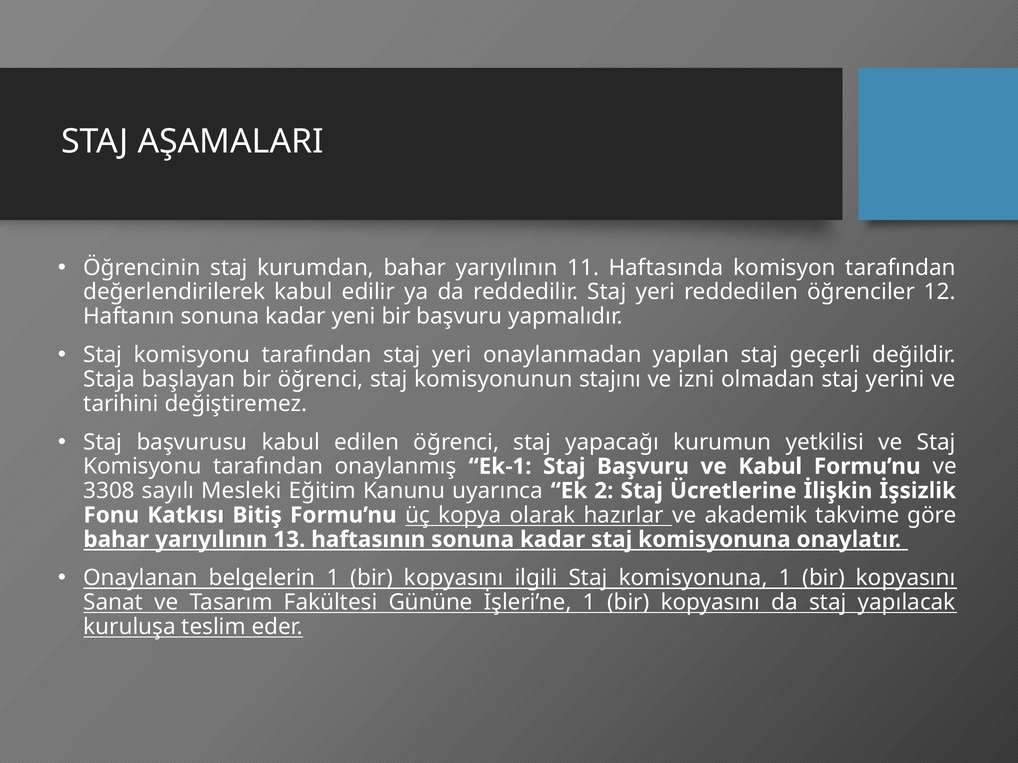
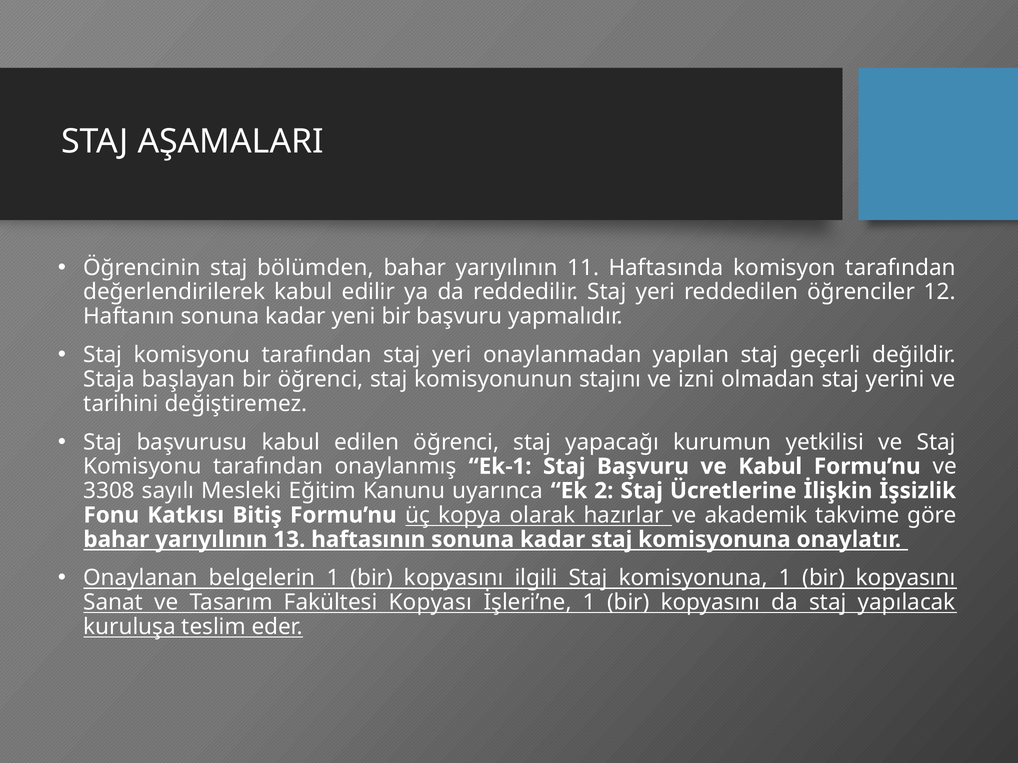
kurumdan: kurumdan -> bölümden
Gününe: Gününe -> Kopyası
